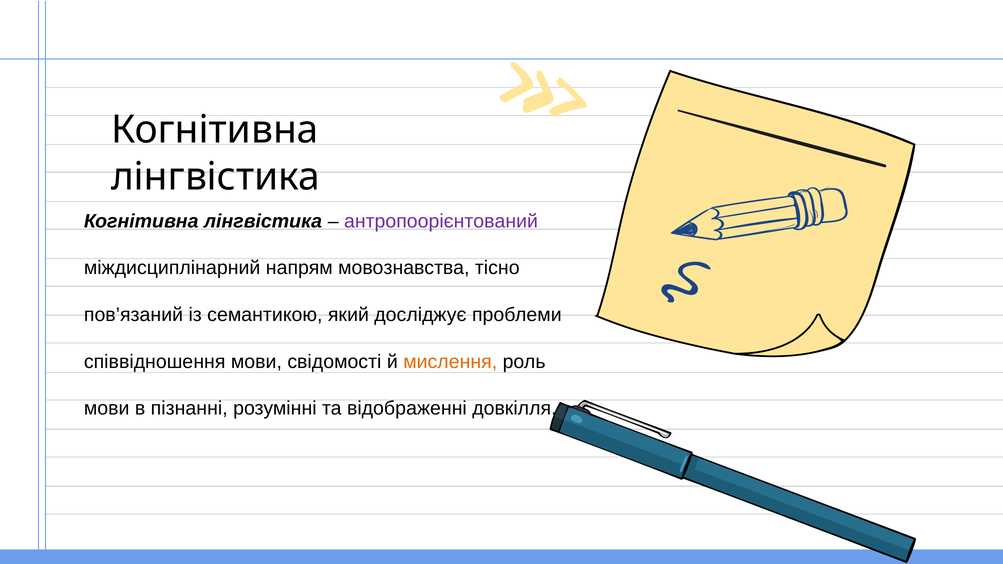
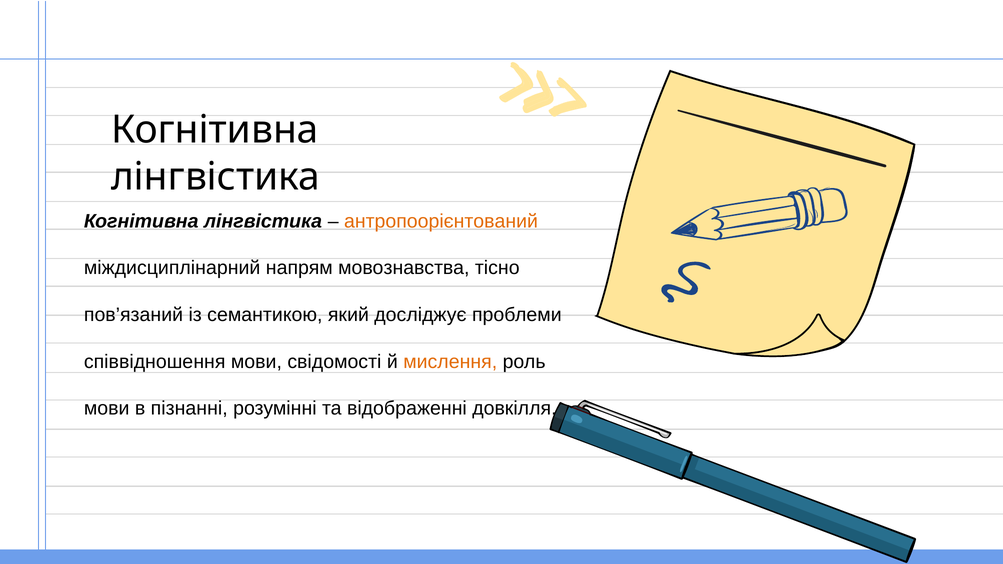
антропоорієнтований colour: purple -> orange
